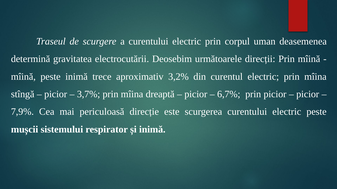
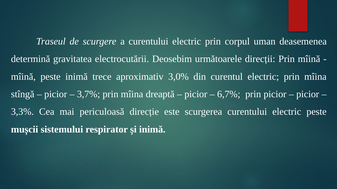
3,2%: 3,2% -> 3,0%
7,9%: 7,9% -> 3,3%
